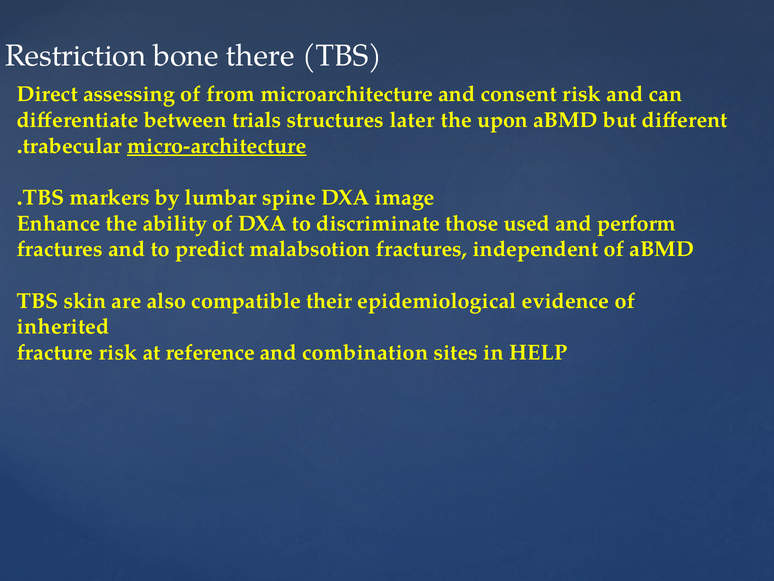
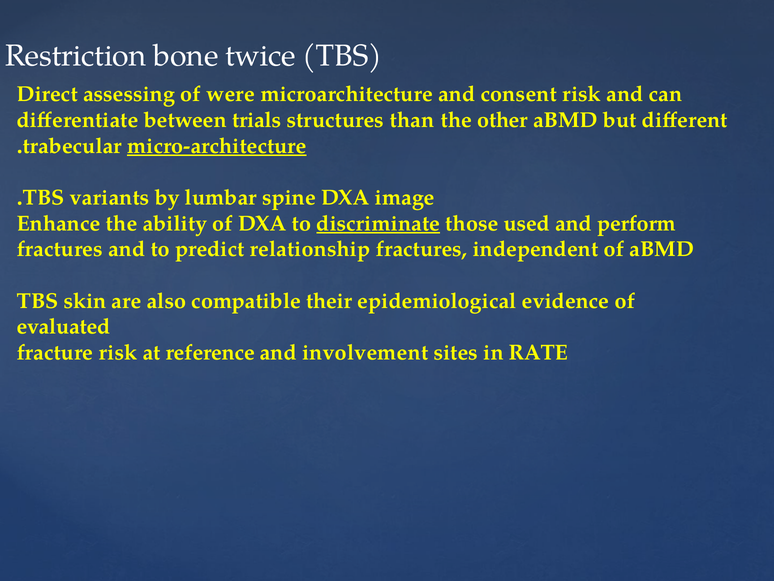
there: there -> twice
from: from -> were
later: later -> than
upon: upon -> other
markers: markers -> variants
discriminate underline: none -> present
malabsotion: malabsotion -> relationship
inherited: inherited -> evaluated
combination: combination -> involvement
HELP: HELP -> RATE
